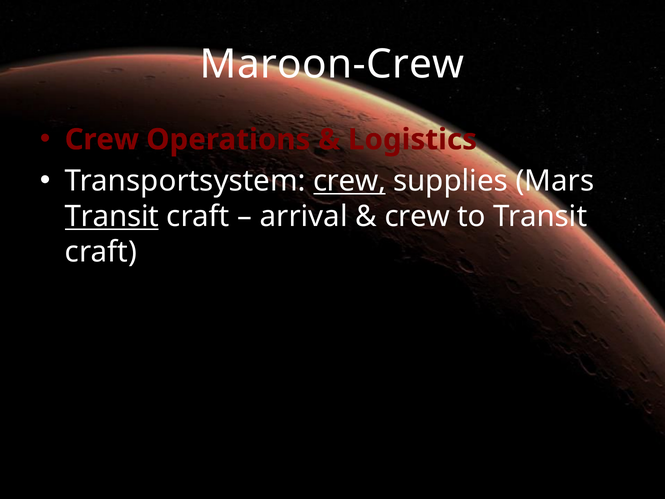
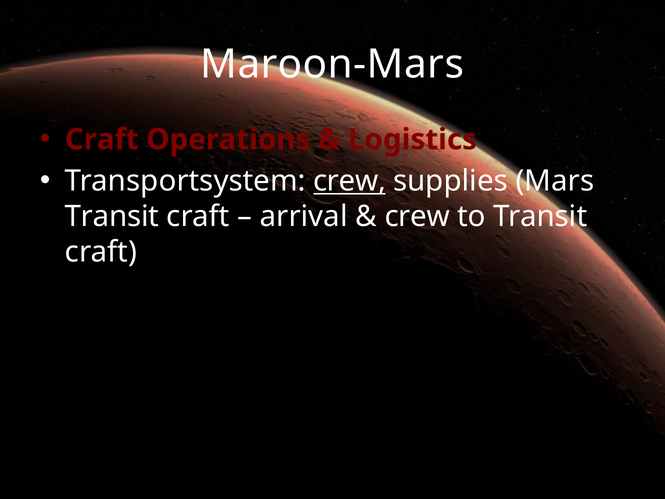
Maroon-Crew: Maroon-Crew -> Maroon-Mars
Crew at (102, 140): Crew -> Craft
Transit at (112, 216) underline: present -> none
